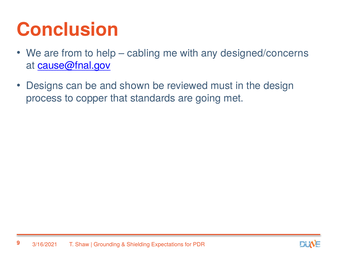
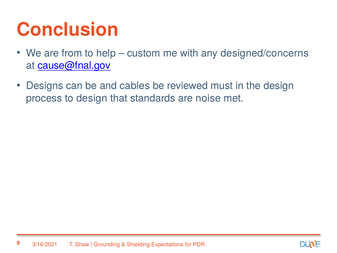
cabling: cabling -> custom
shown: shown -> cables
to copper: copper -> design
going: going -> noise
